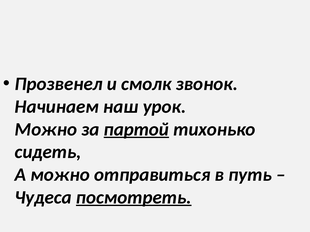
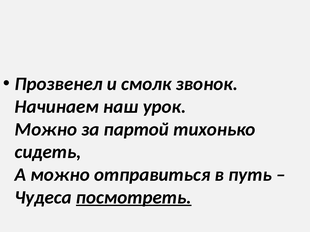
партой underline: present -> none
